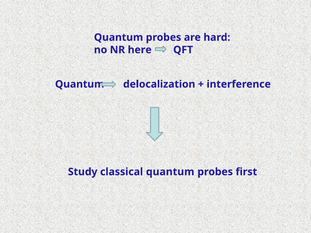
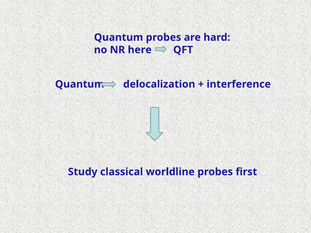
classical quantum: quantum -> worldline
